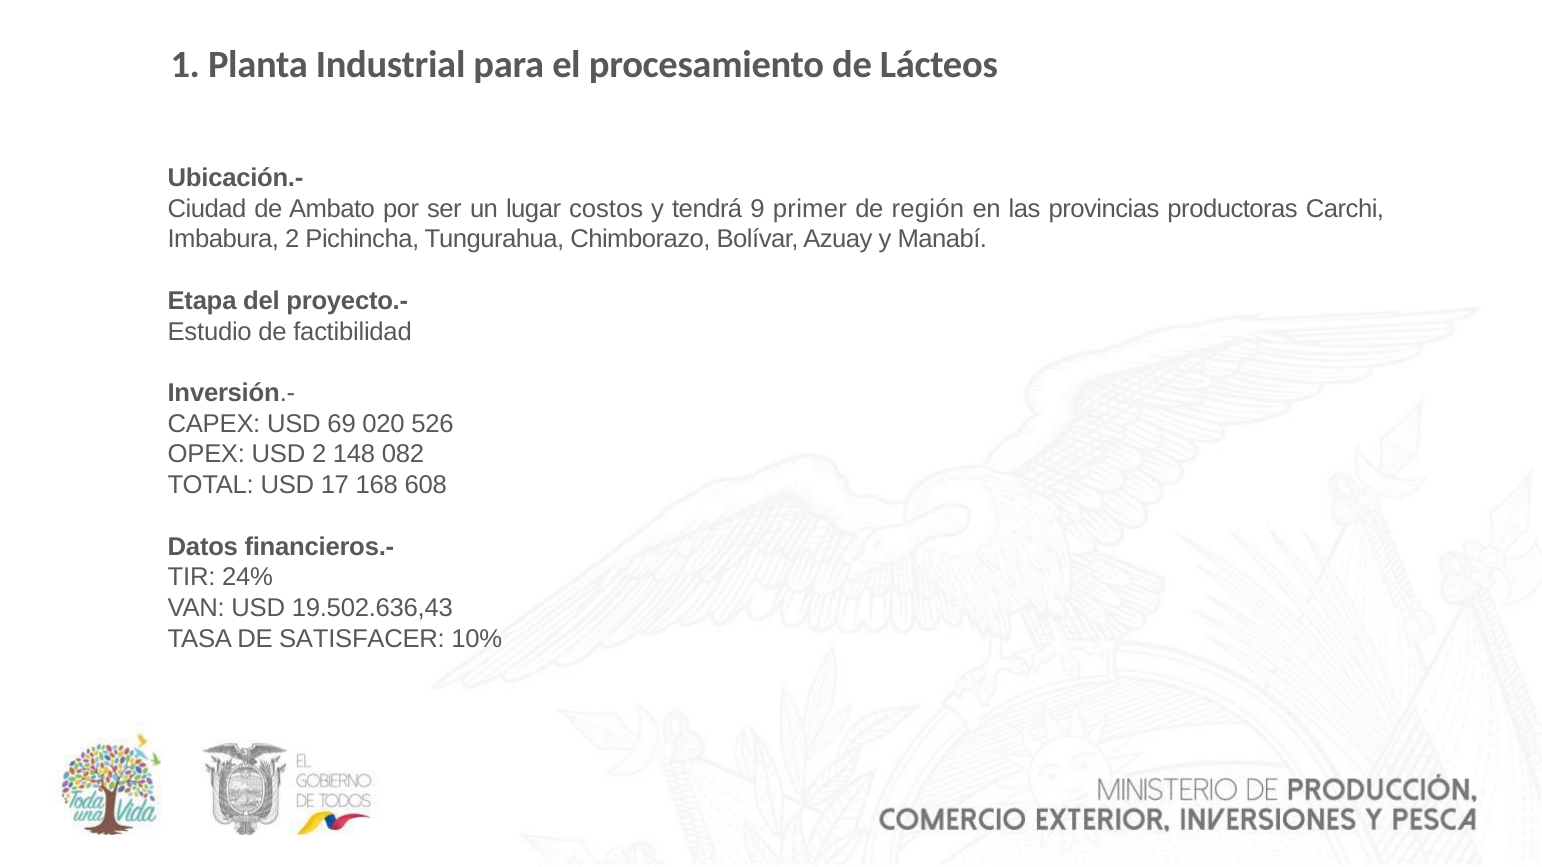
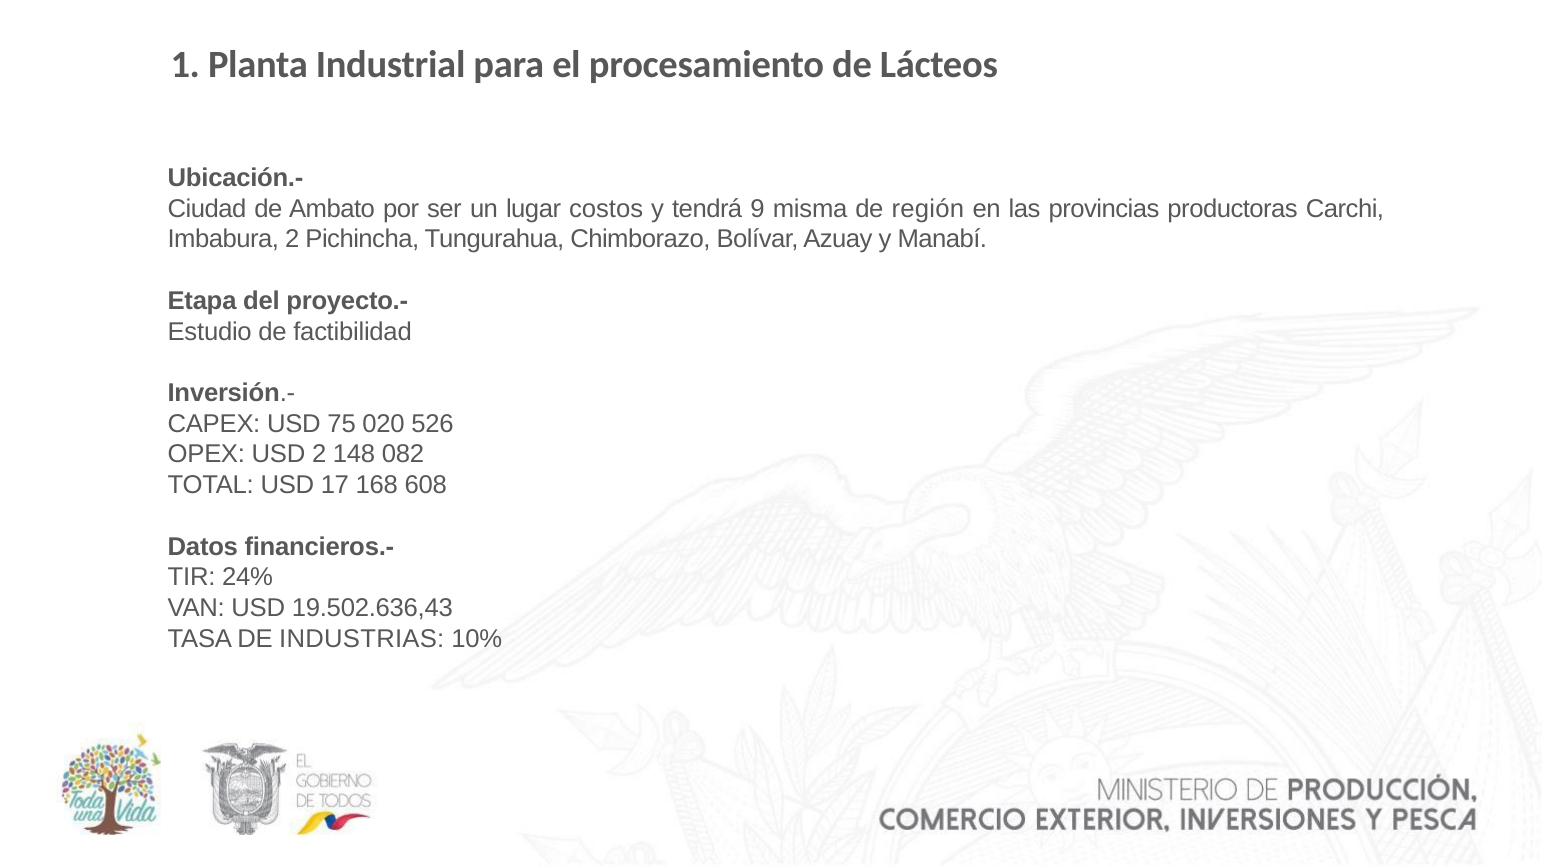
primer: primer -> misma
69: 69 -> 75
SATISFACER: SATISFACER -> INDUSTRIAS
